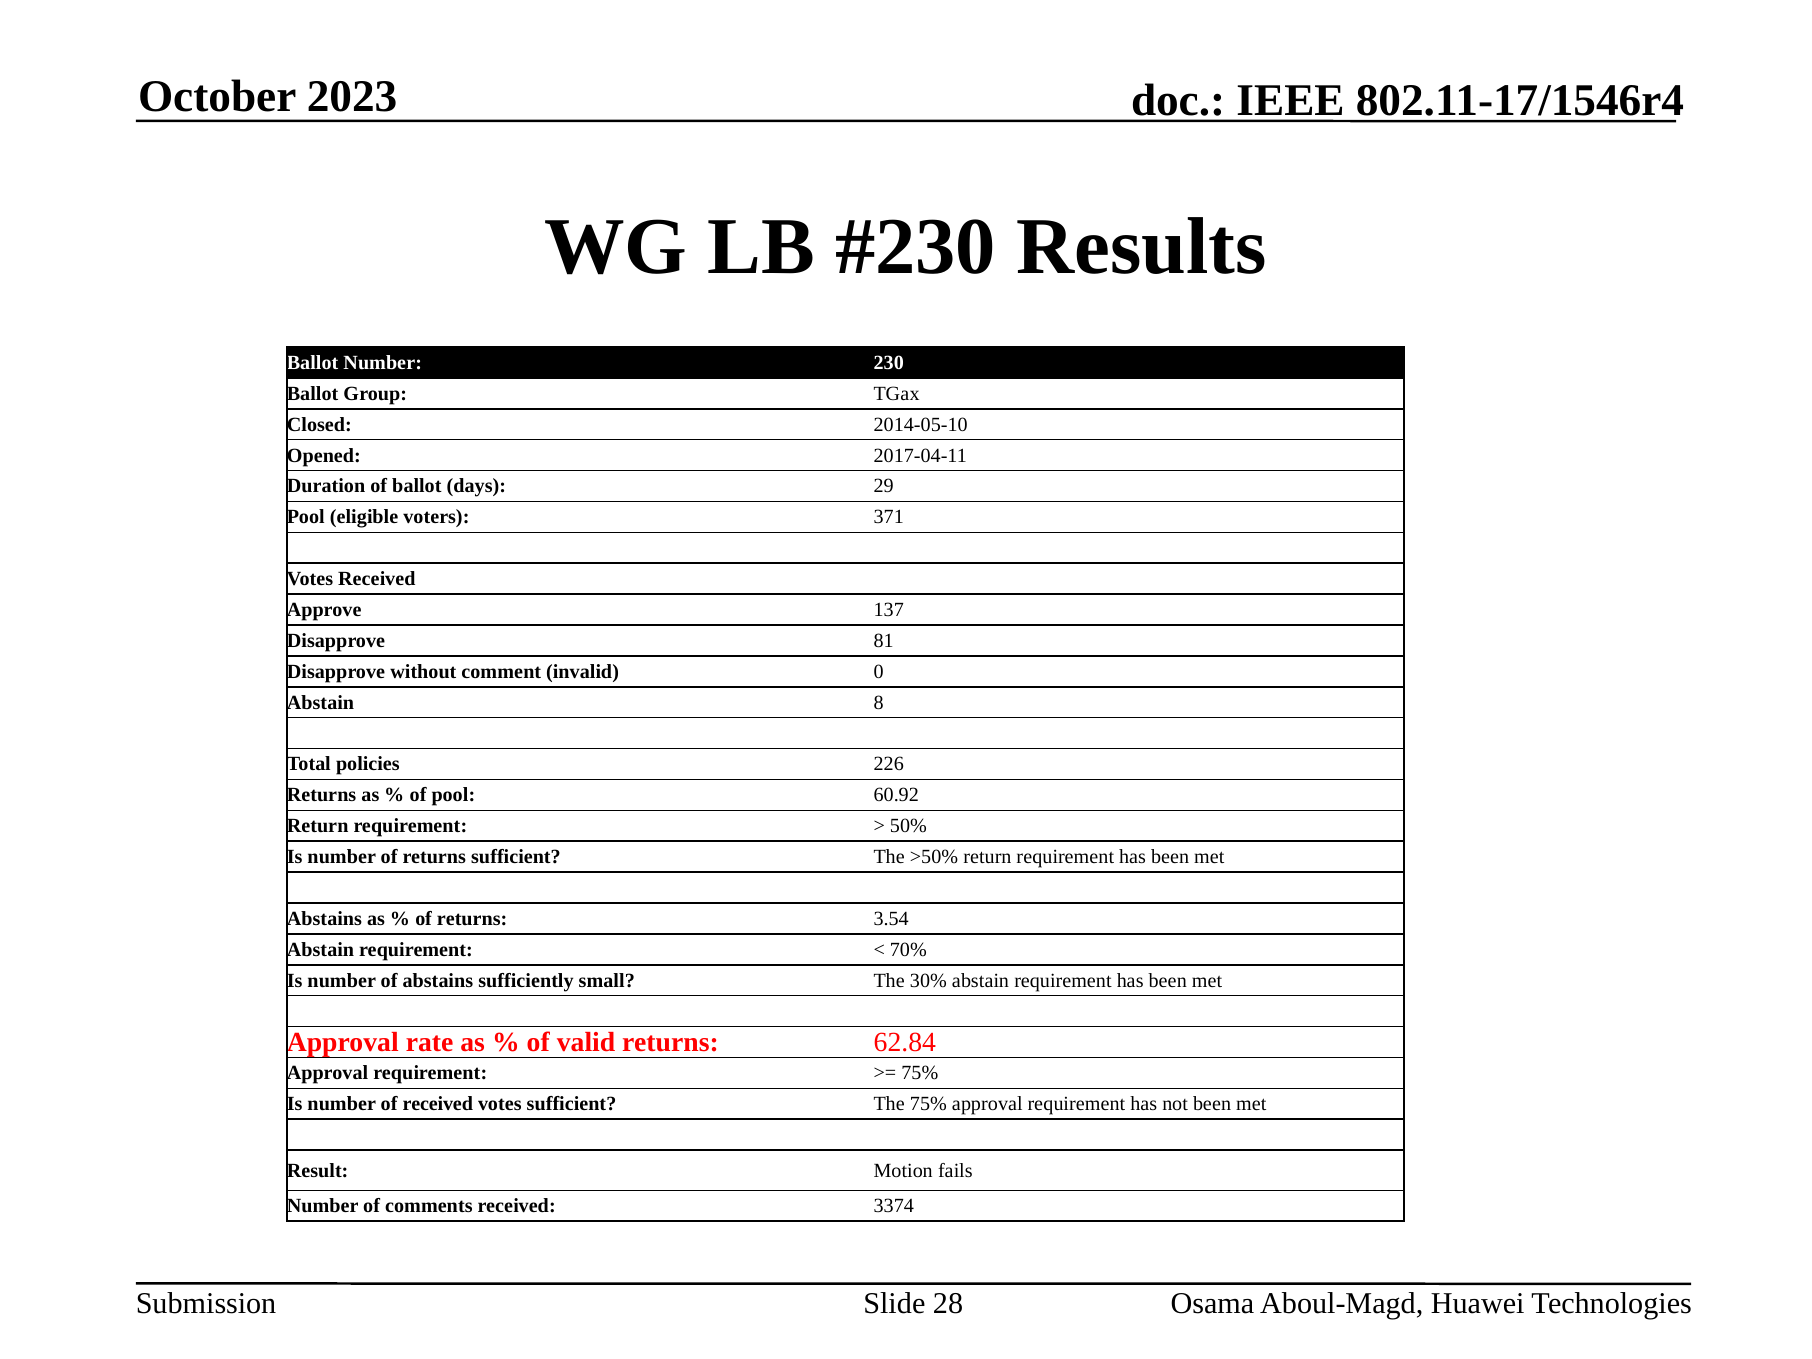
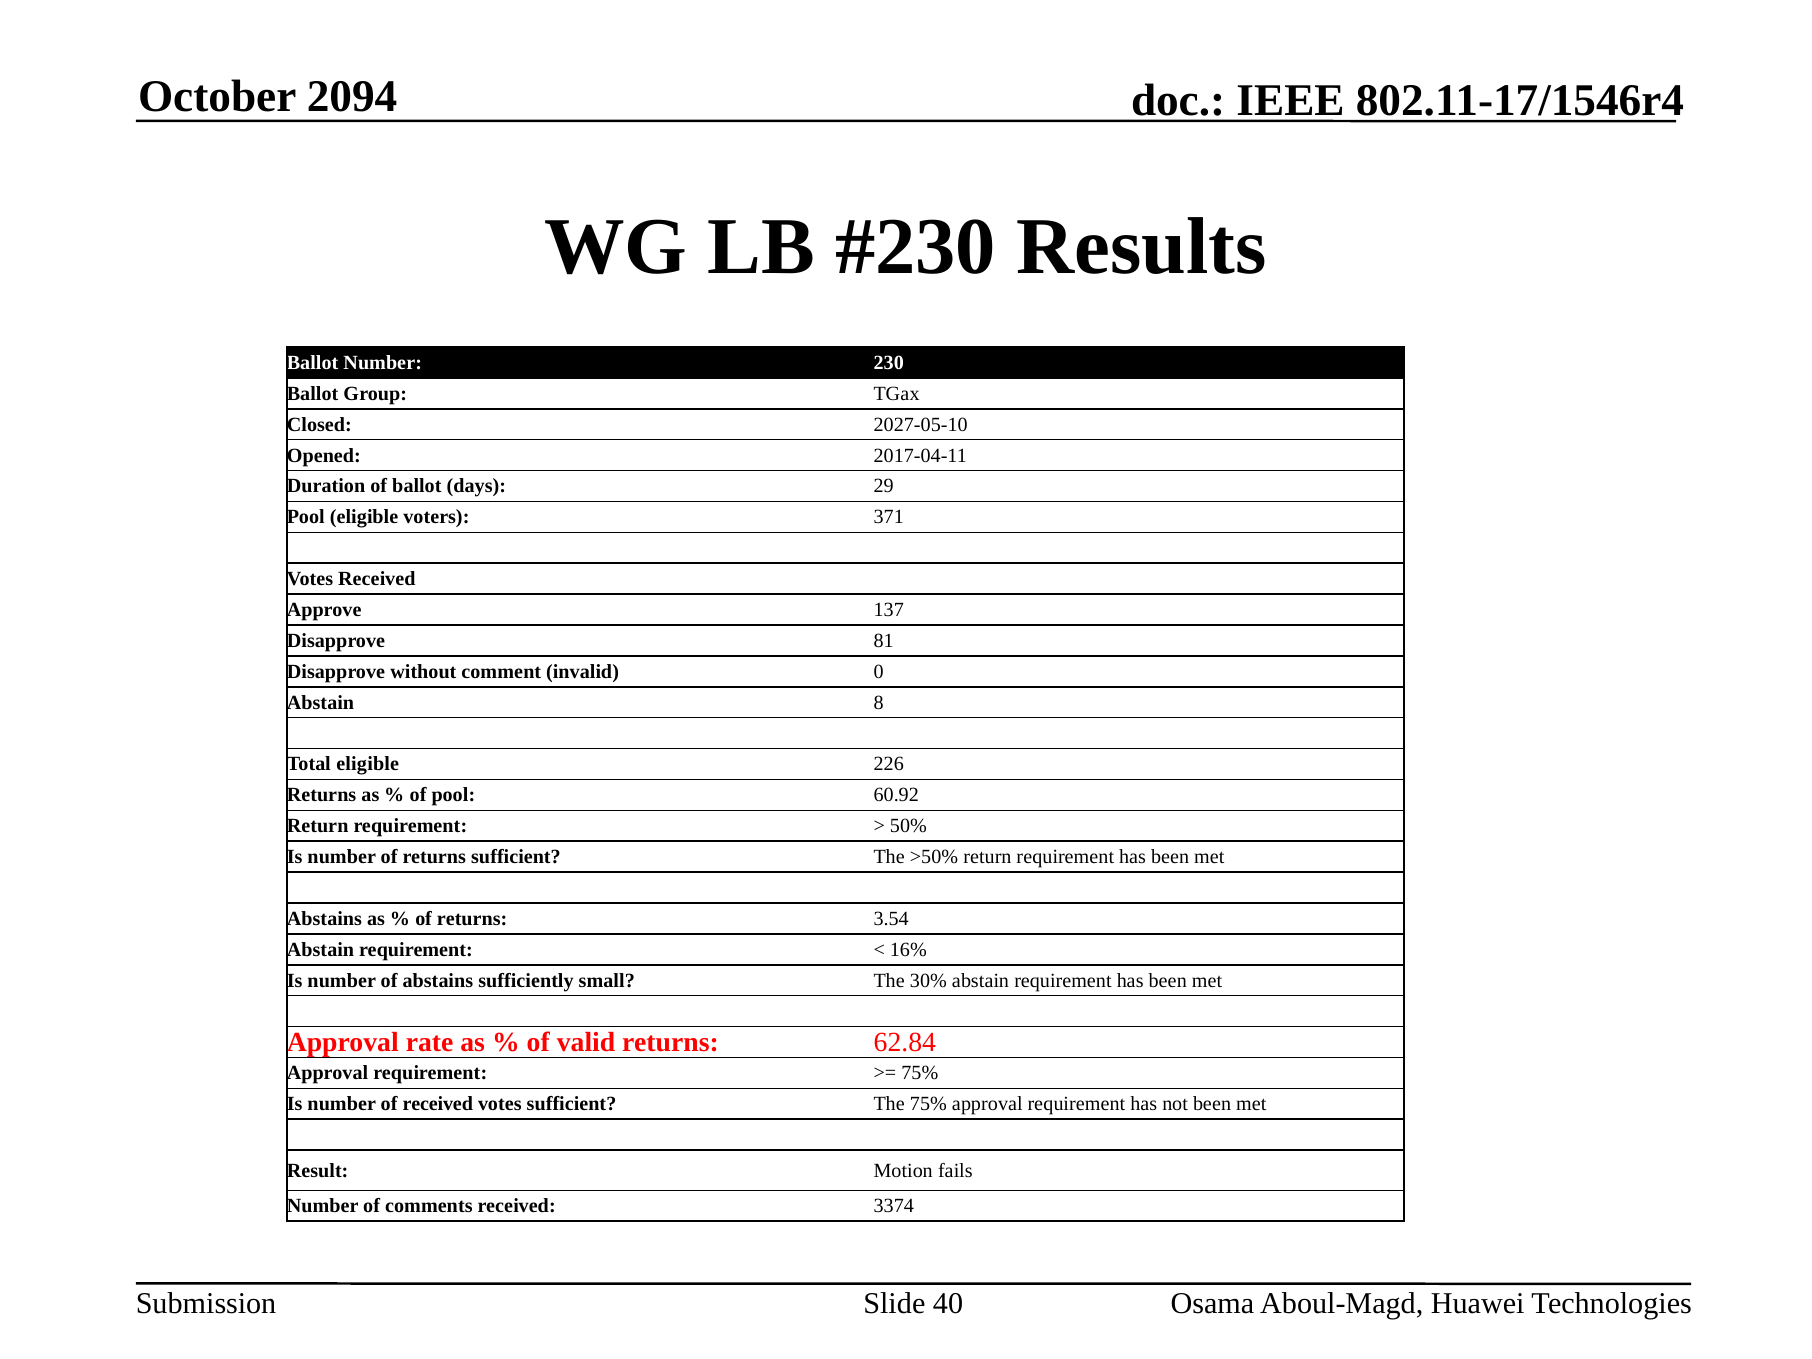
2023: 2023 -> 2094
2014-05-10: 2014-05-10 -> 2027-05-10
Total policies: policies -> eligible
70%: 70% -> 16%
28: 28 -> 40
